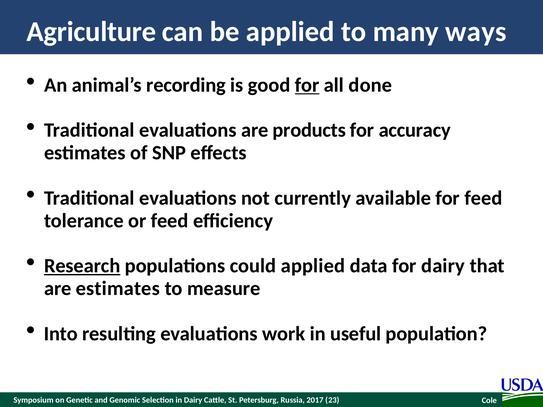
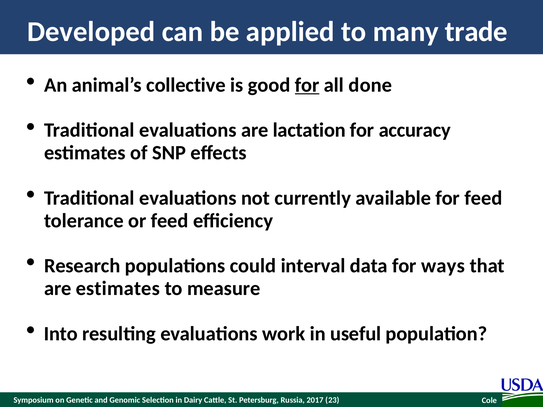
Agriculture: Agriculture -> Developed
ways: ways -> trade
recording: recording -> collective
products: products -> lactation
Research underline: present -> none
could applied: applied -> interval
for dairy: dairy -> ways
